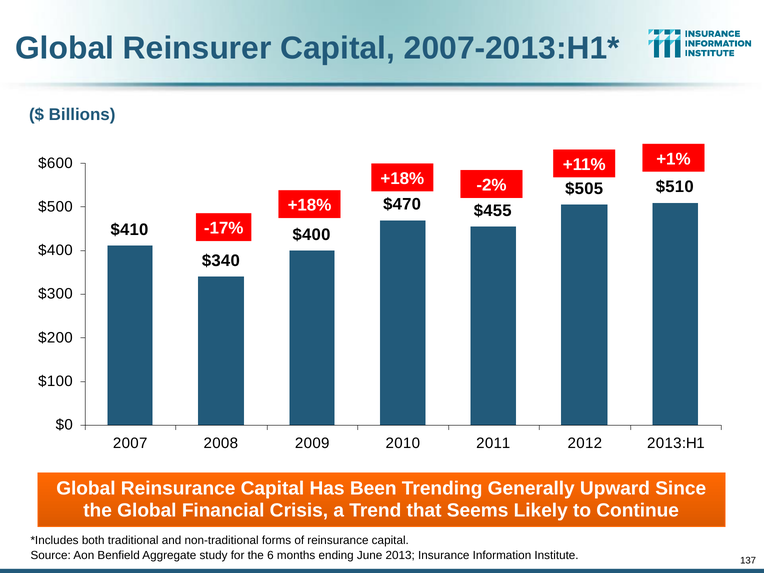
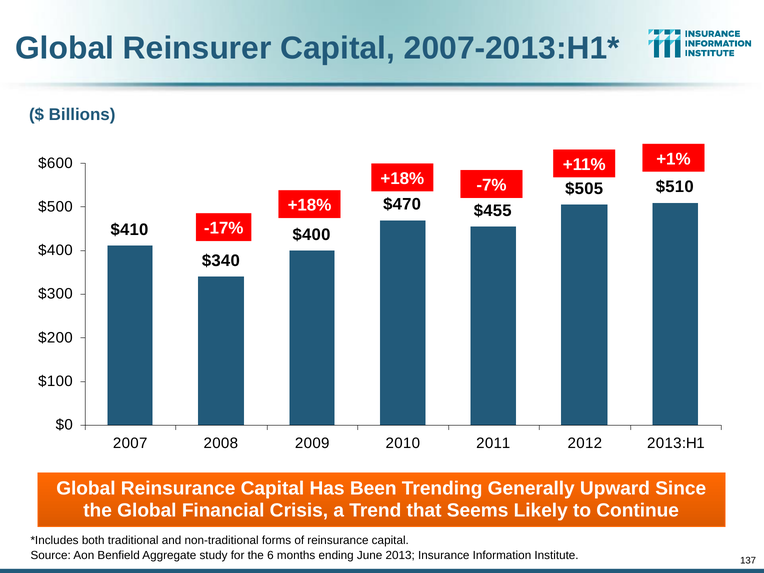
-2%: -2% -> -7%
